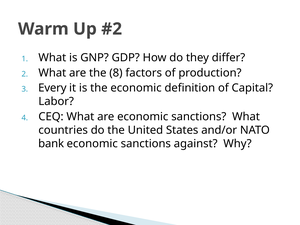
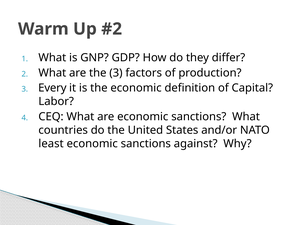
the 8: 8 -> 3
bank: bank -> least
